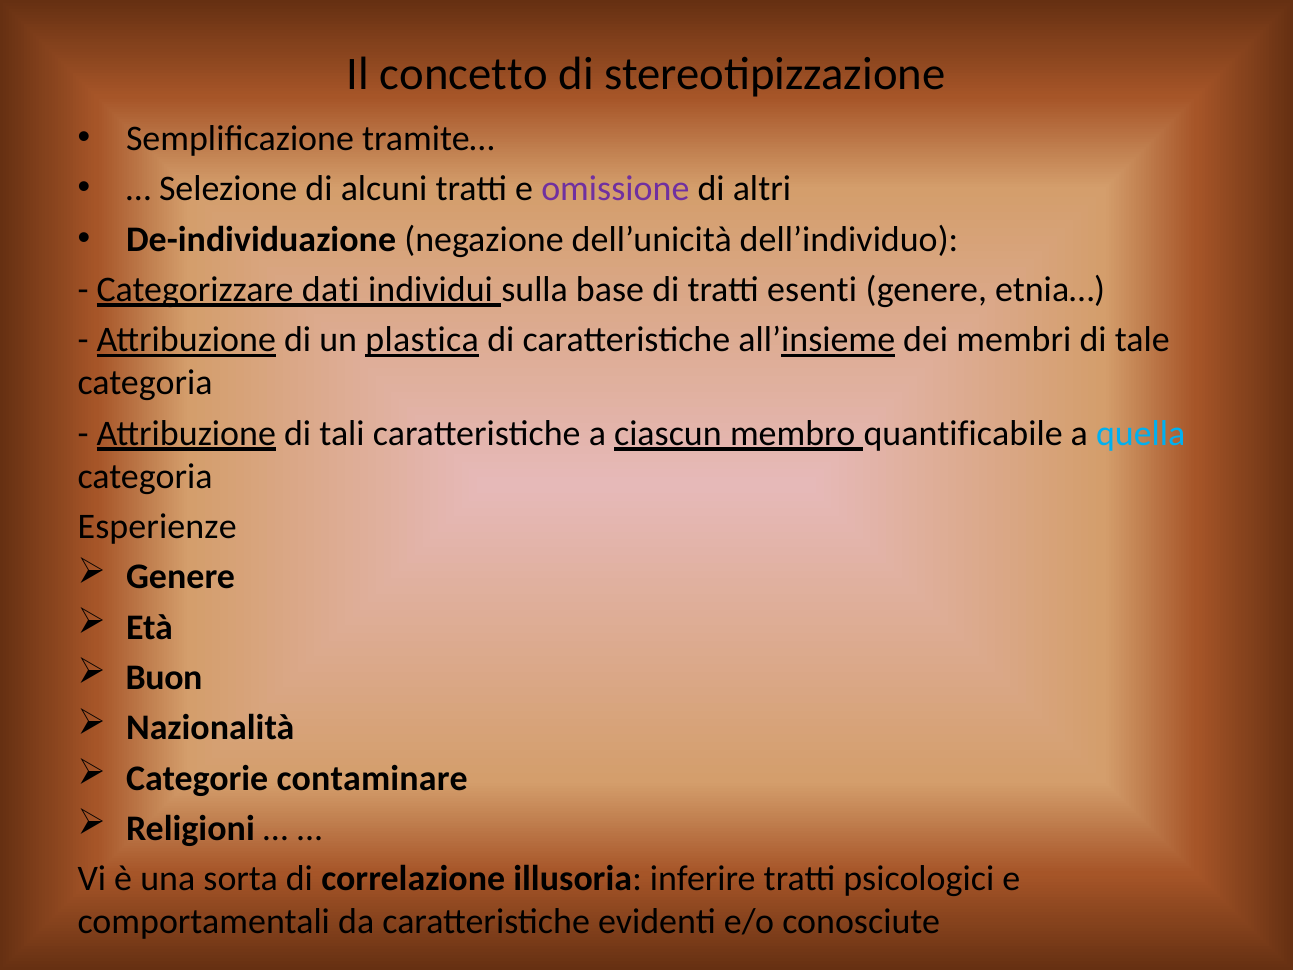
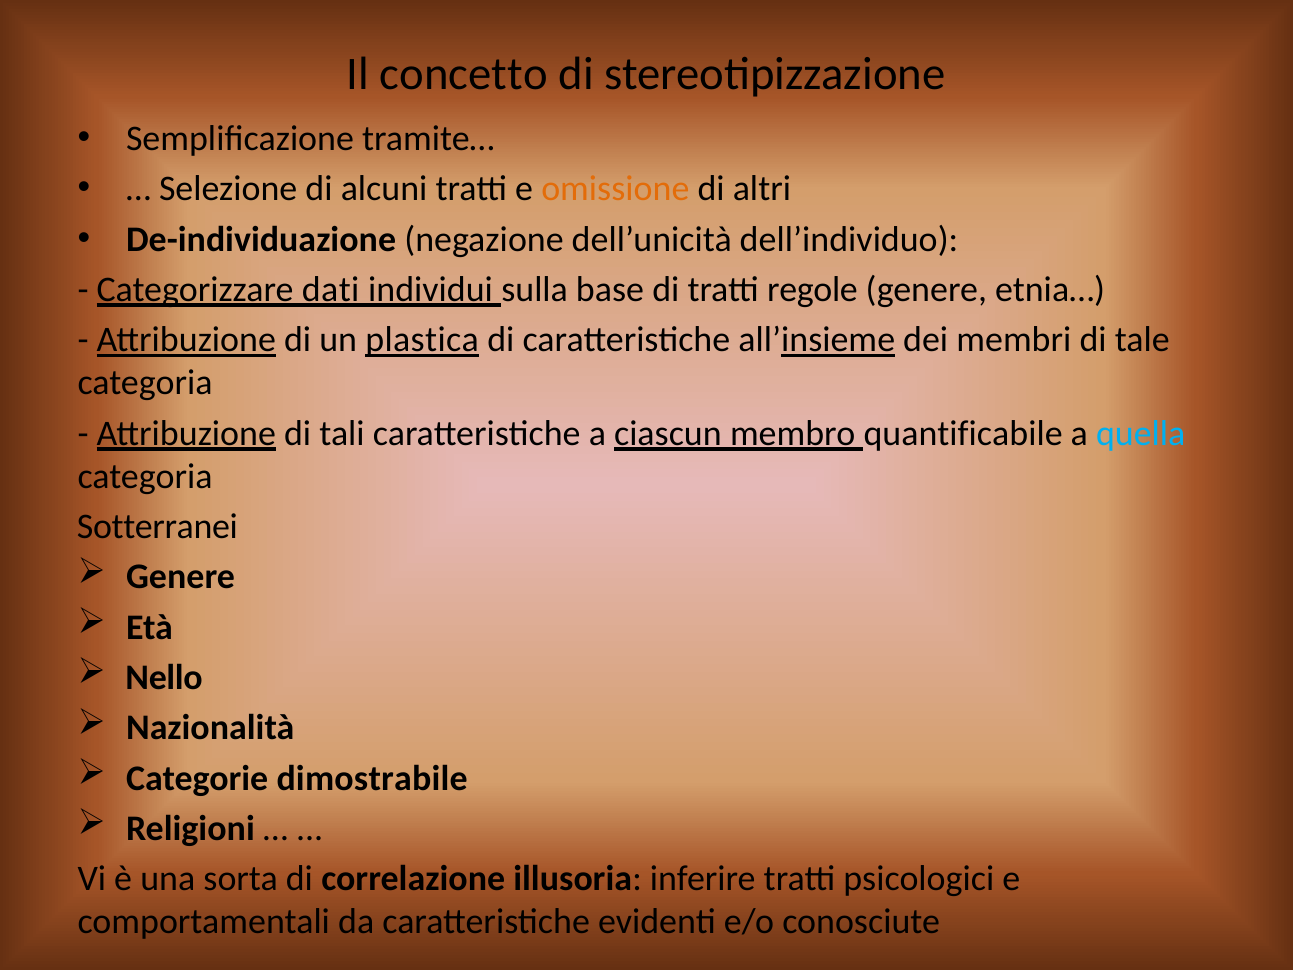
omissione colour: purple -> orange
esenti: esenti -> regole
Esperienze: Esperienze -> Sotterranei
Buon: Buon -> Nello
contaminare: contaminare -> dimostrabile
